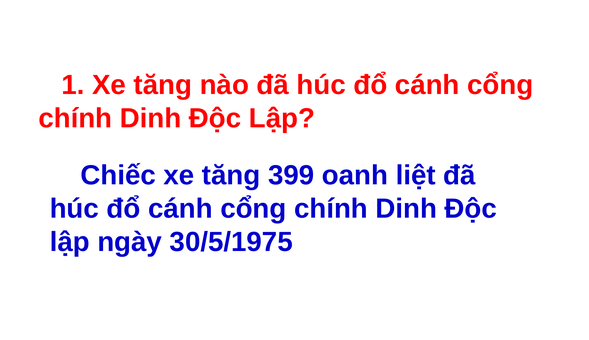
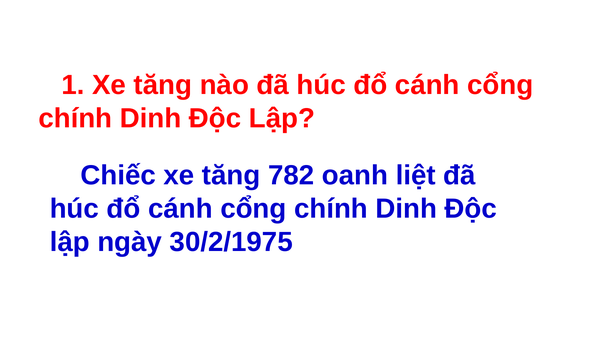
399: 399 -> 782
30/5/1975: 30/5/1975 -> 30/2/1975
